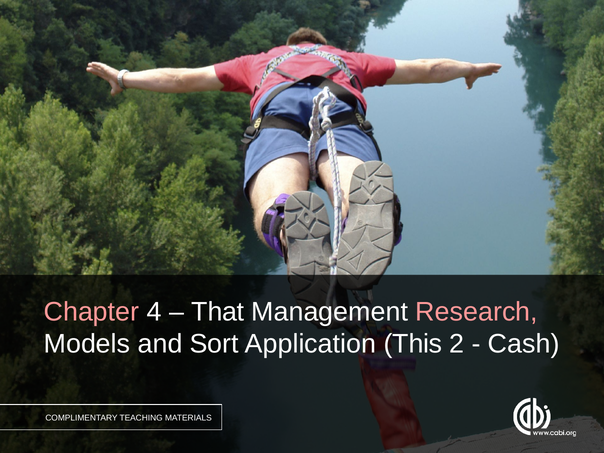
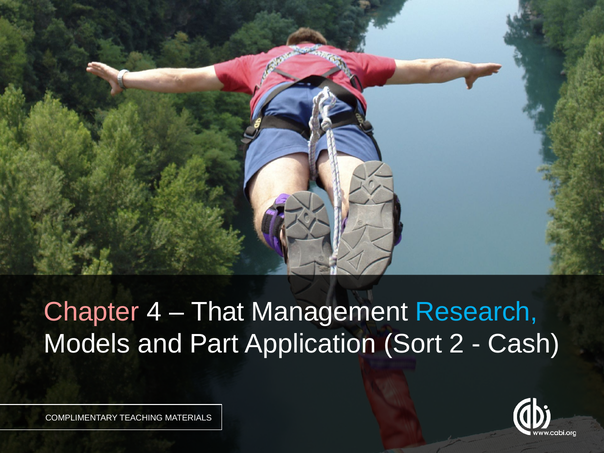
Research colour: pink -> light blue
Sort: Sort -> Part
This: This -> Sort
